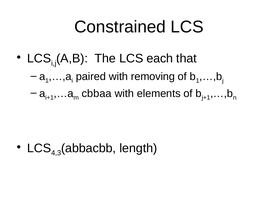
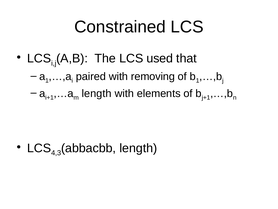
each: each -> used
cbbaa at (97, 93): cbbaa -> length
